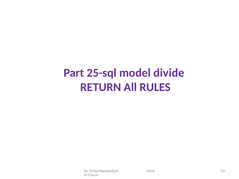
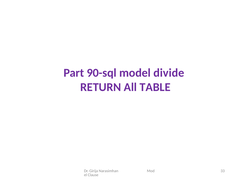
25-sql: 25-sql -> 90-sql
RULES: RULES -> TABLE
